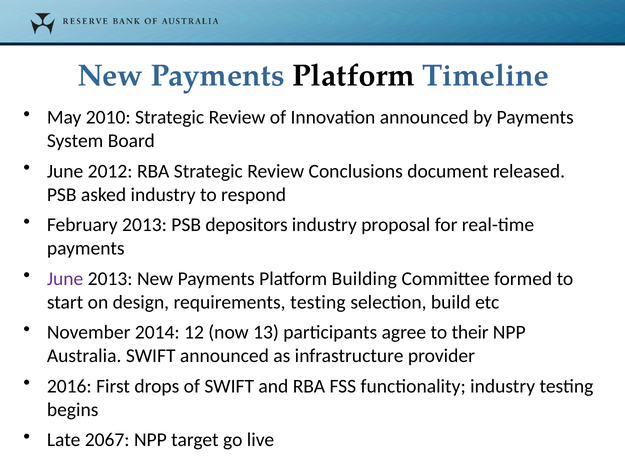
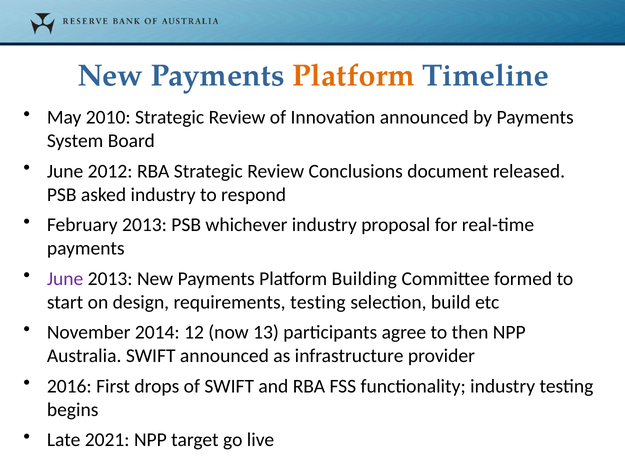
Platform at (353, 76) colour: black -> orange
depositors: depositors -> whichever
their: their -> then
2067: 2067 -> 2021
